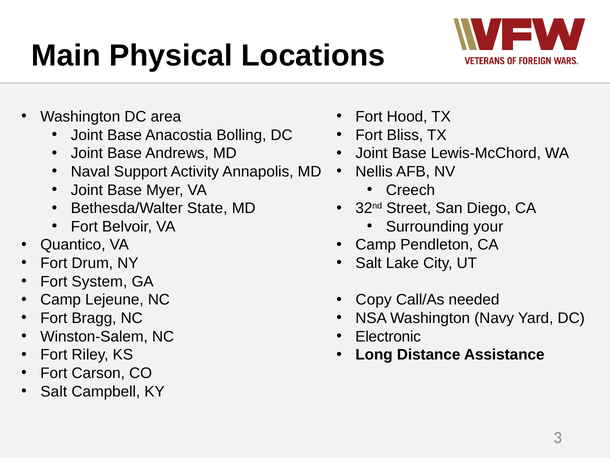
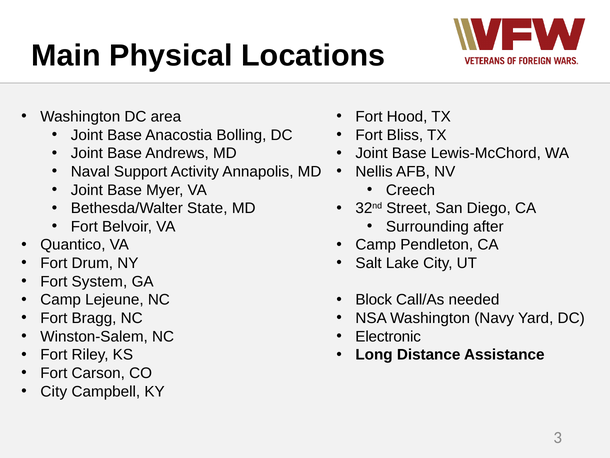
your: your -> after
Copy: Copy -> Block
Salt at (54, 391): Salt -> City
